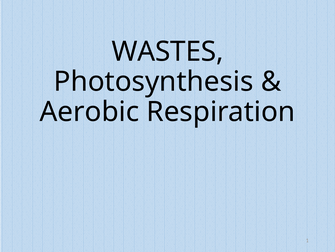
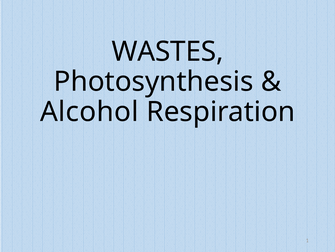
Aerobic: Aerobic -> Alcohol
